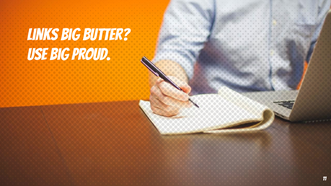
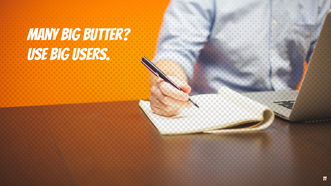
Links: Links -> Many
proud: proud -> users
